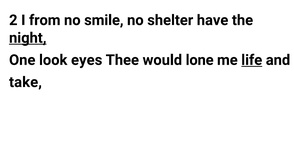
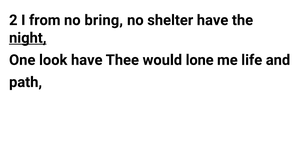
smile: smile -> bring
look eyes: eyes -> have
life underline: present -> none
take: take -> path
